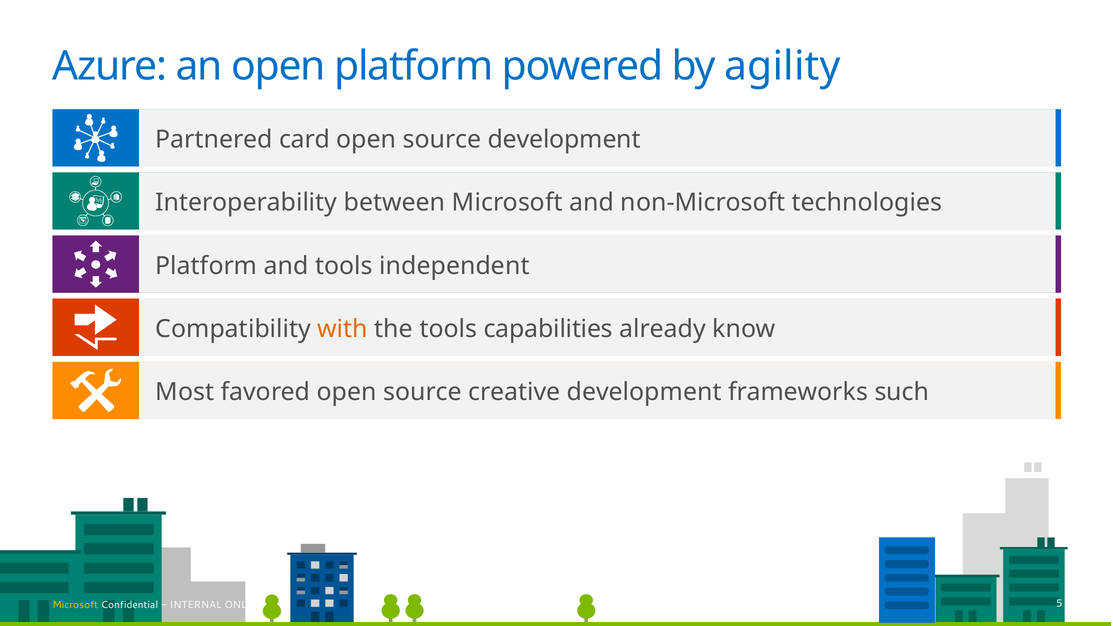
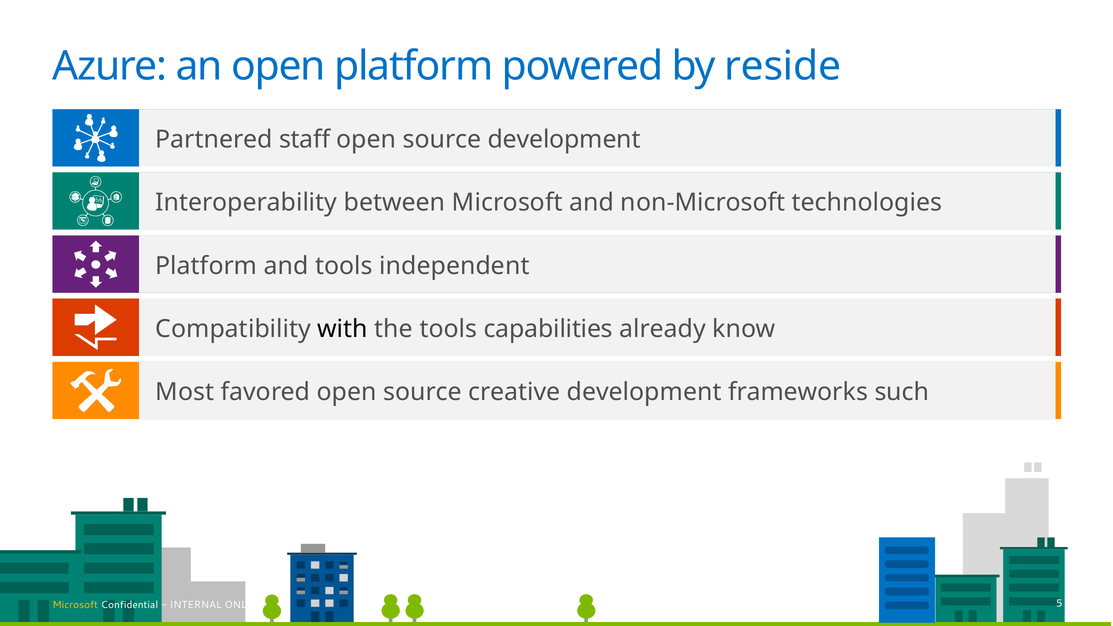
agility: agility -> reside
card: card -> staff
with colour: orange -> black
